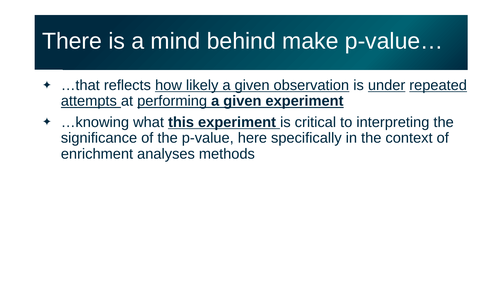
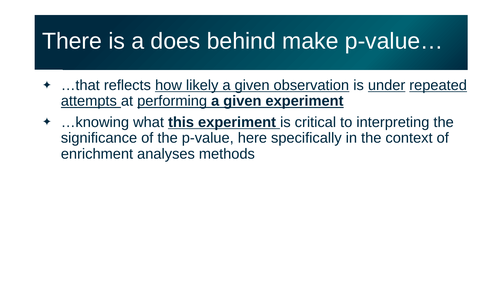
mind: mind -> does
